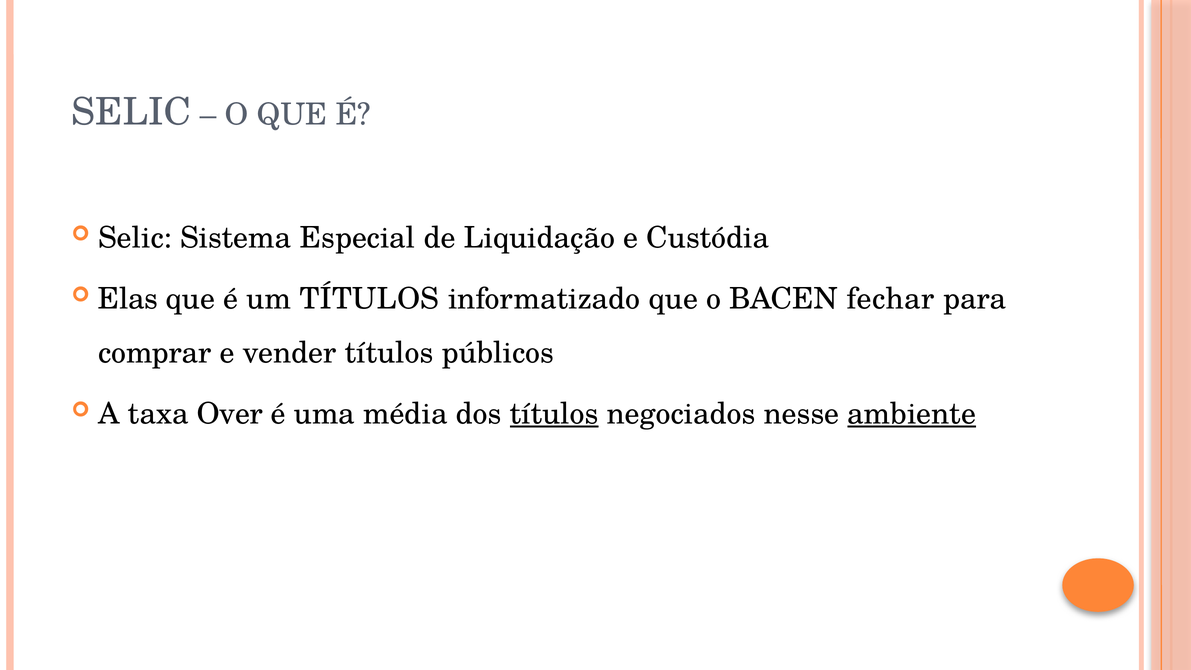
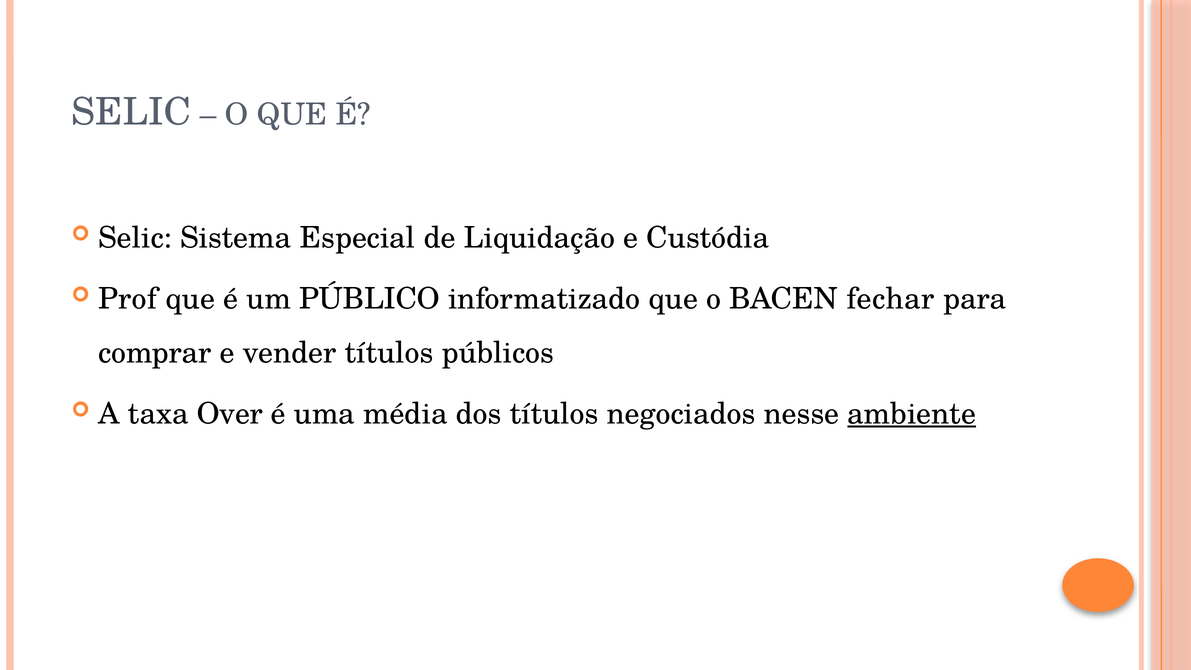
Elas: Elas -> Prof
um TÍTULOS: TÍTULOS -> PÚBLICO
títulos at (554, 414) underline: present -> none
